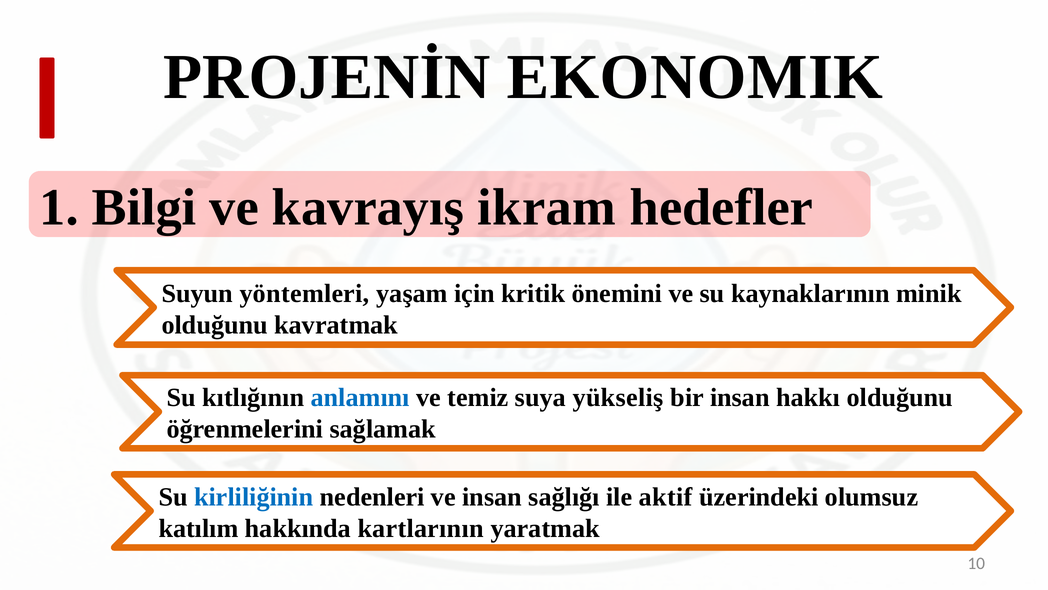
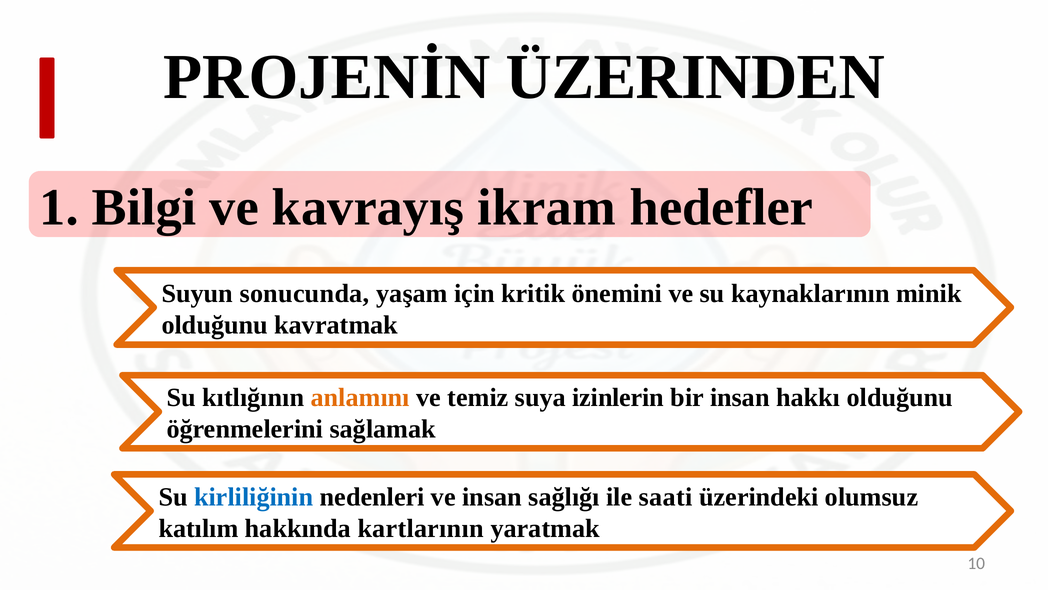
EKONOMIK: EKONOMIK -> ÜZERINDEN
yöntemleri: yöntemleri -> sonucunda
anlamını colour: blue -> orange
yükseliş: yükseliş -> izinlerin
aktif: aktif -> saati
